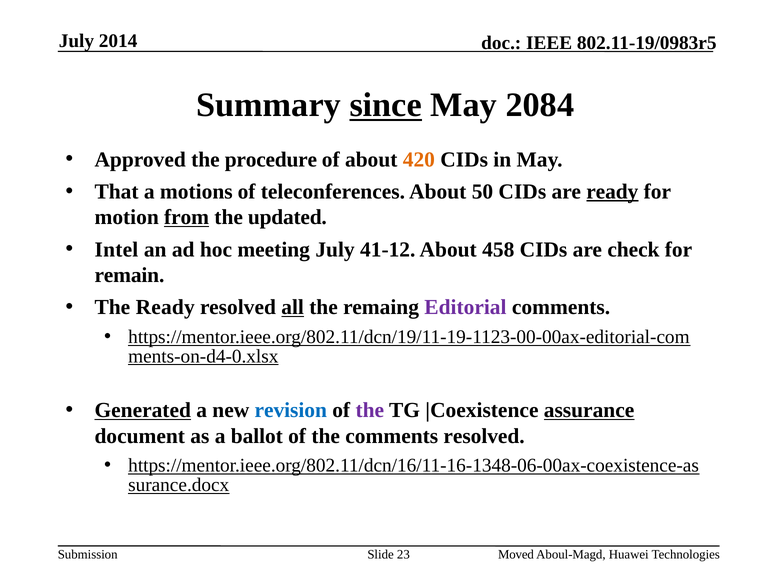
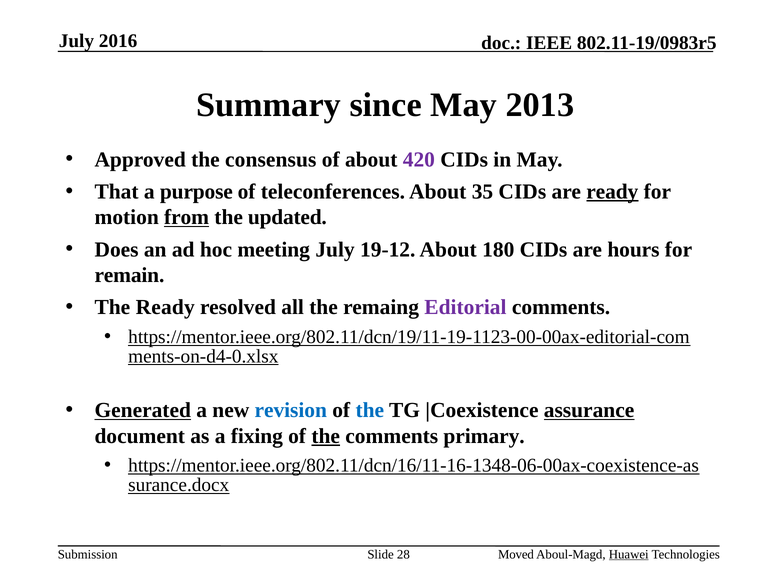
2014: 2014 -> 2016
since underline: present -> none
2084: 2084 -> 2013
procedure: procedure -> consensus
420 colour: orange -> purple
motions: motions -> purpose
50: 50 -> 35
Intel: Intel -> Does
41-12: 41-12 -> 19-12
458: 458 -> 180
check: check -> hours
all underline: present -> none
the at (370, 410) colour: purple -> blue
ballot: ballot -> fixing
the at (326, 436) underline: none -> present
comments resolved: resolved -> primary
23: 23 -> 28
Huawei underline: none -> present
